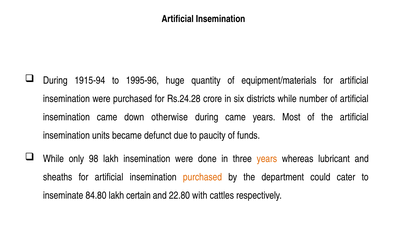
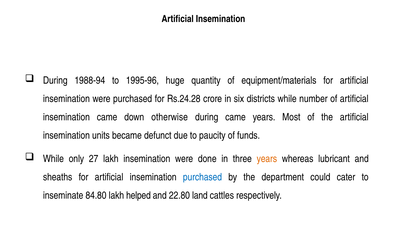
1915-94: 1915-94 -> 1988-94
98: 98 -> 27
purchased at (202, 177) colour: orange -> blue
certain: certain -> helped
with: with -> land
